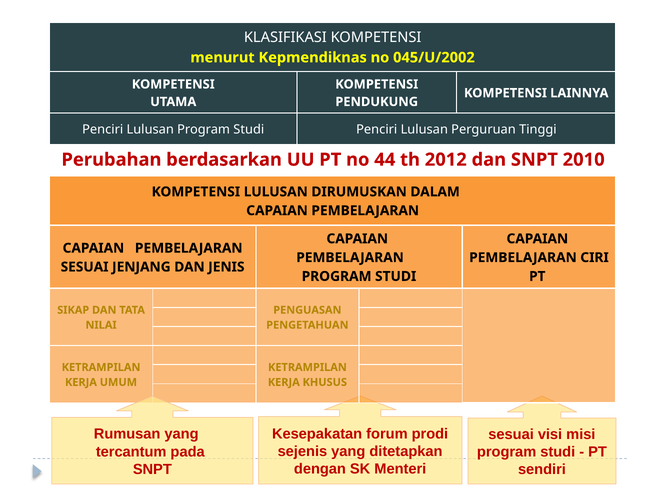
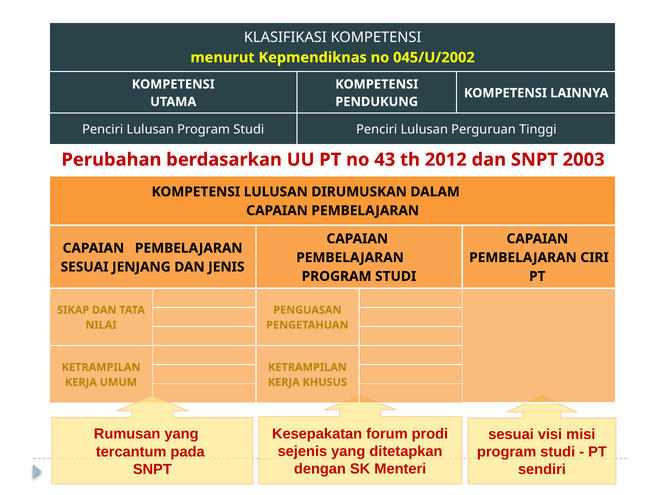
44: 44 -> 43
2010: 2010 -> 2003
